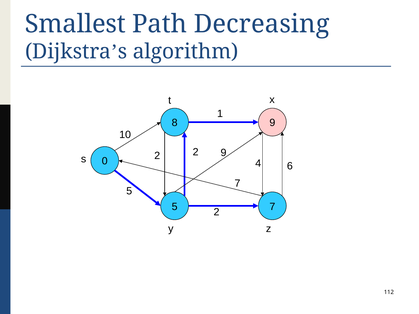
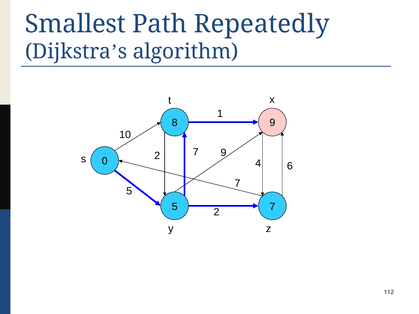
Decreasing: Decreasing -> Repeatedly
2 2: 2 -> 7
